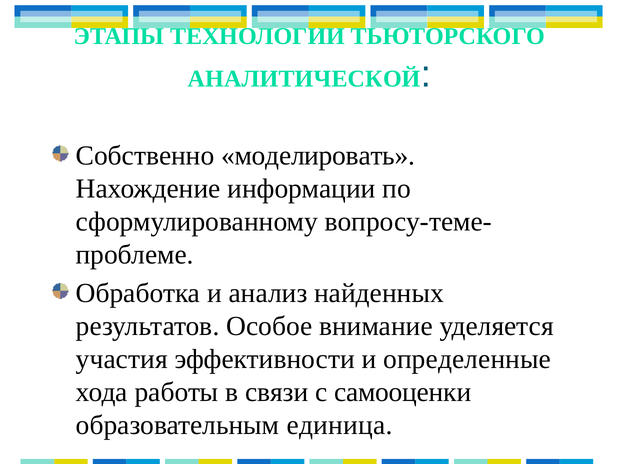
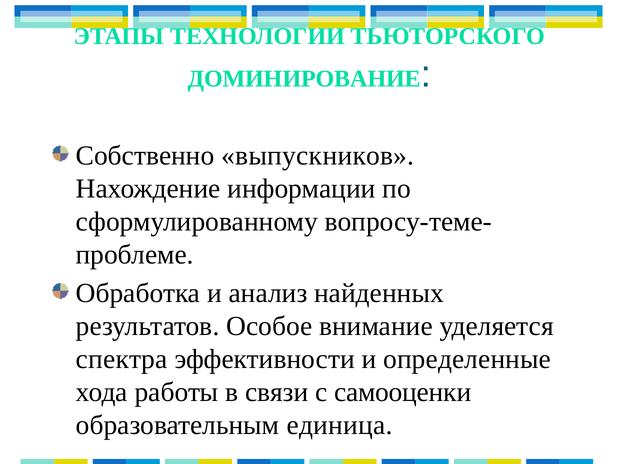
АНАЛИТИЧЕСКОЙ: АНАЛИТИЧЕСКОЙ -> ДОМИНИРОВАНИЕ
моделировать: моделировать -> выпускников
участия: участия -> спектра
